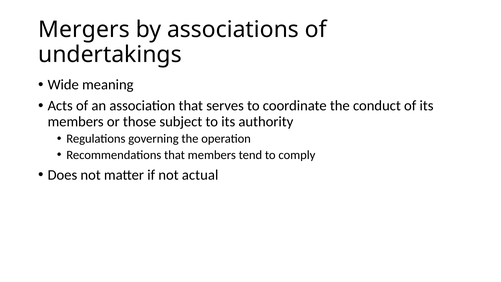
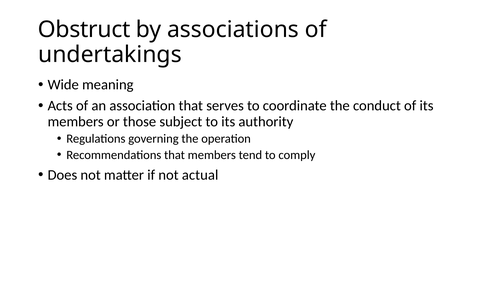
Mergers: Mergers -> Obstruct
